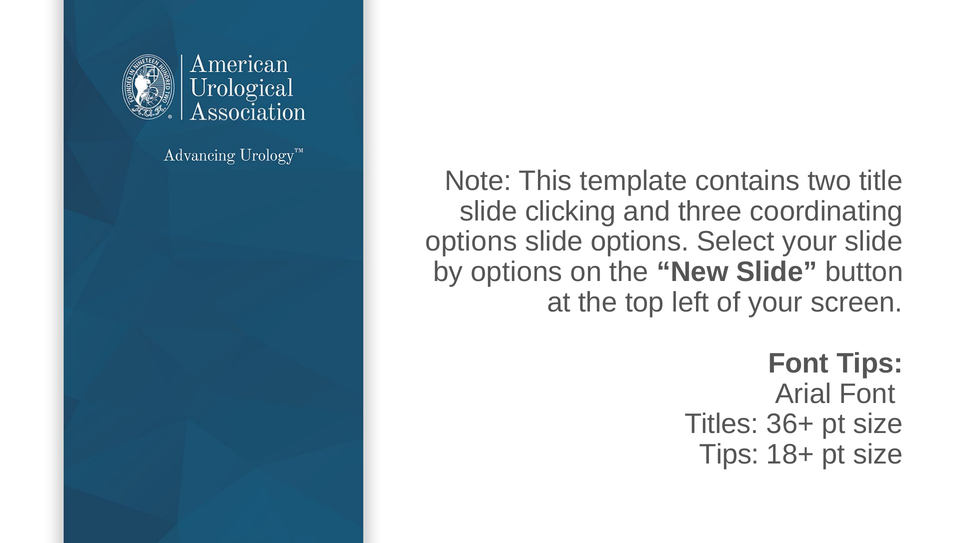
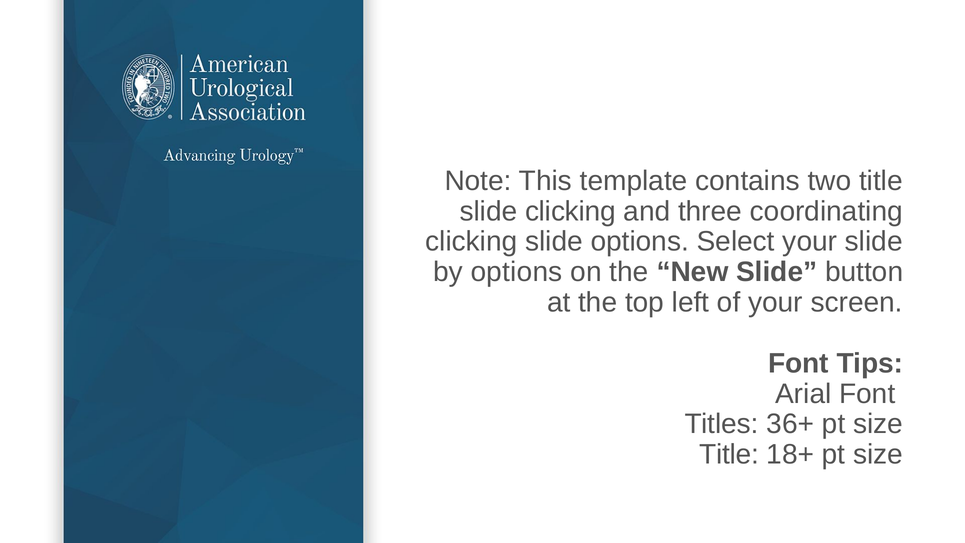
options at (471, 242): options -> clicking
Tips at (729, 454): Tips -> Title
